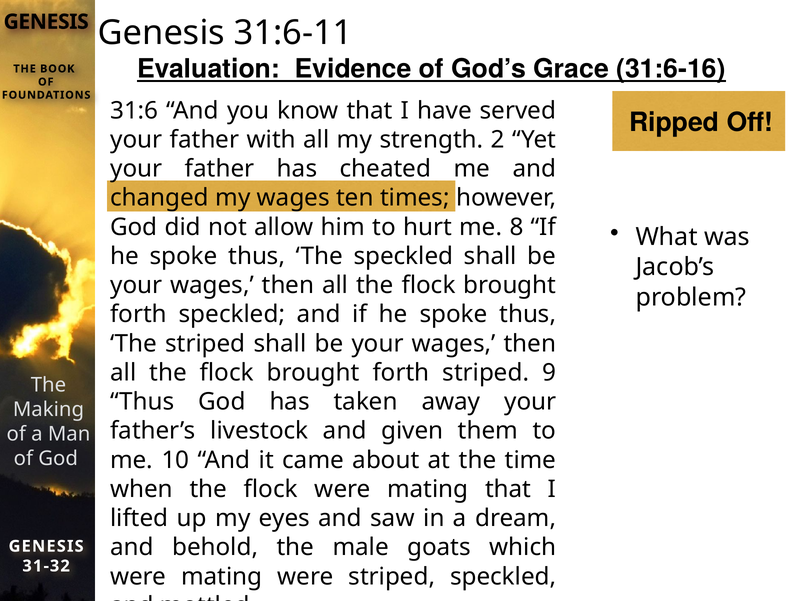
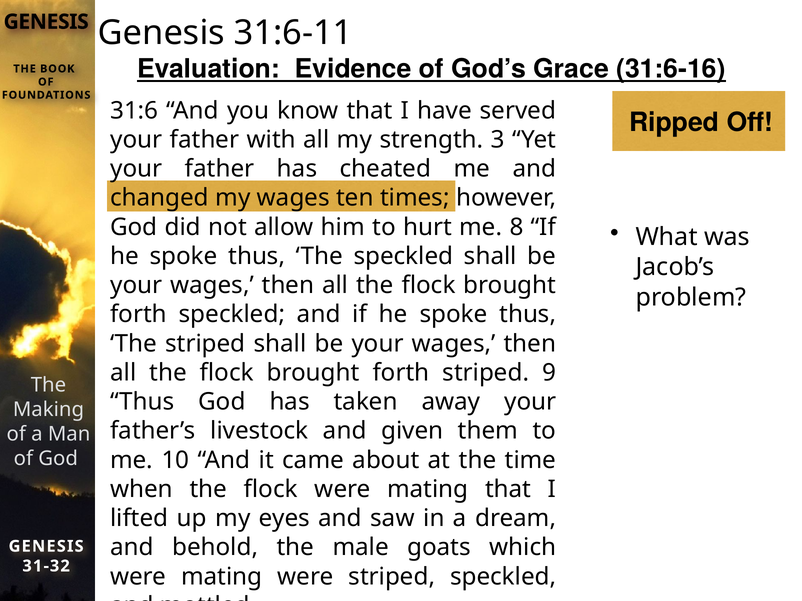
2: 2 -> 3
